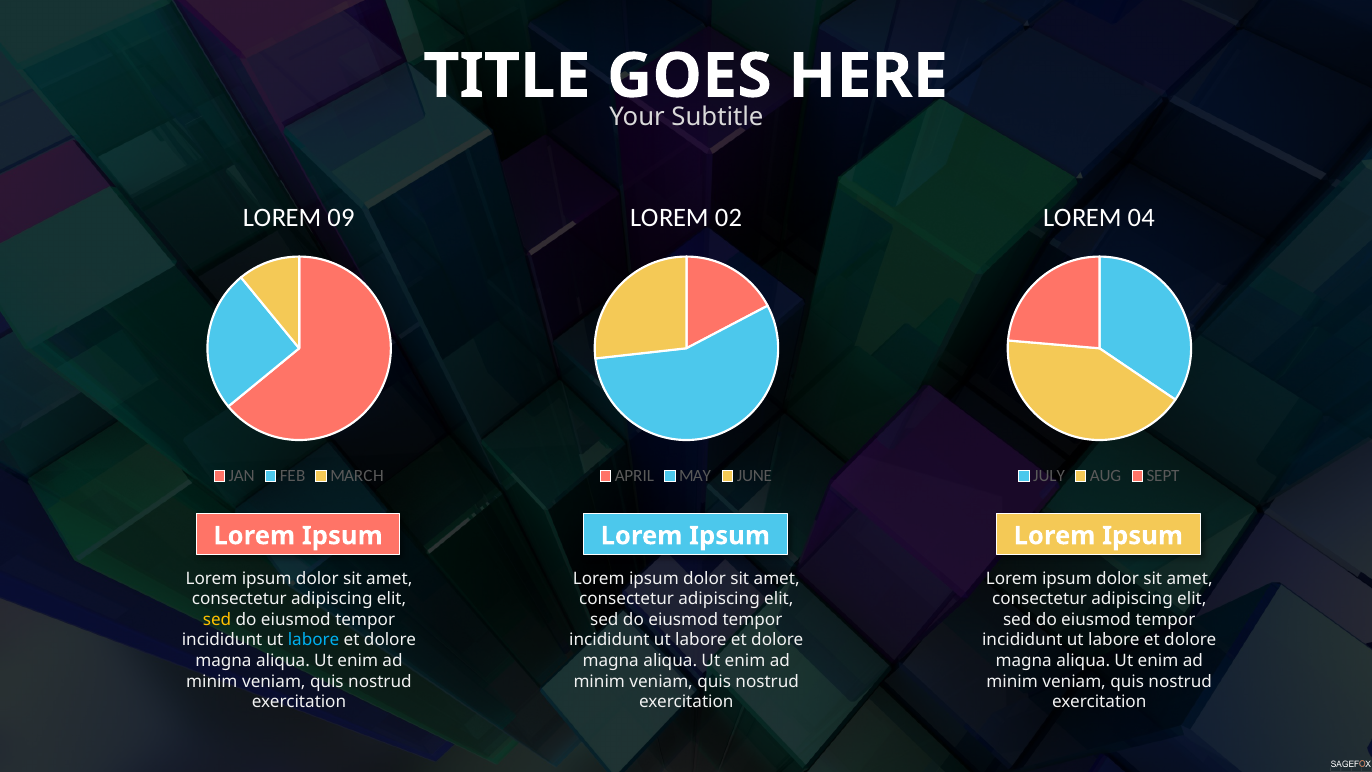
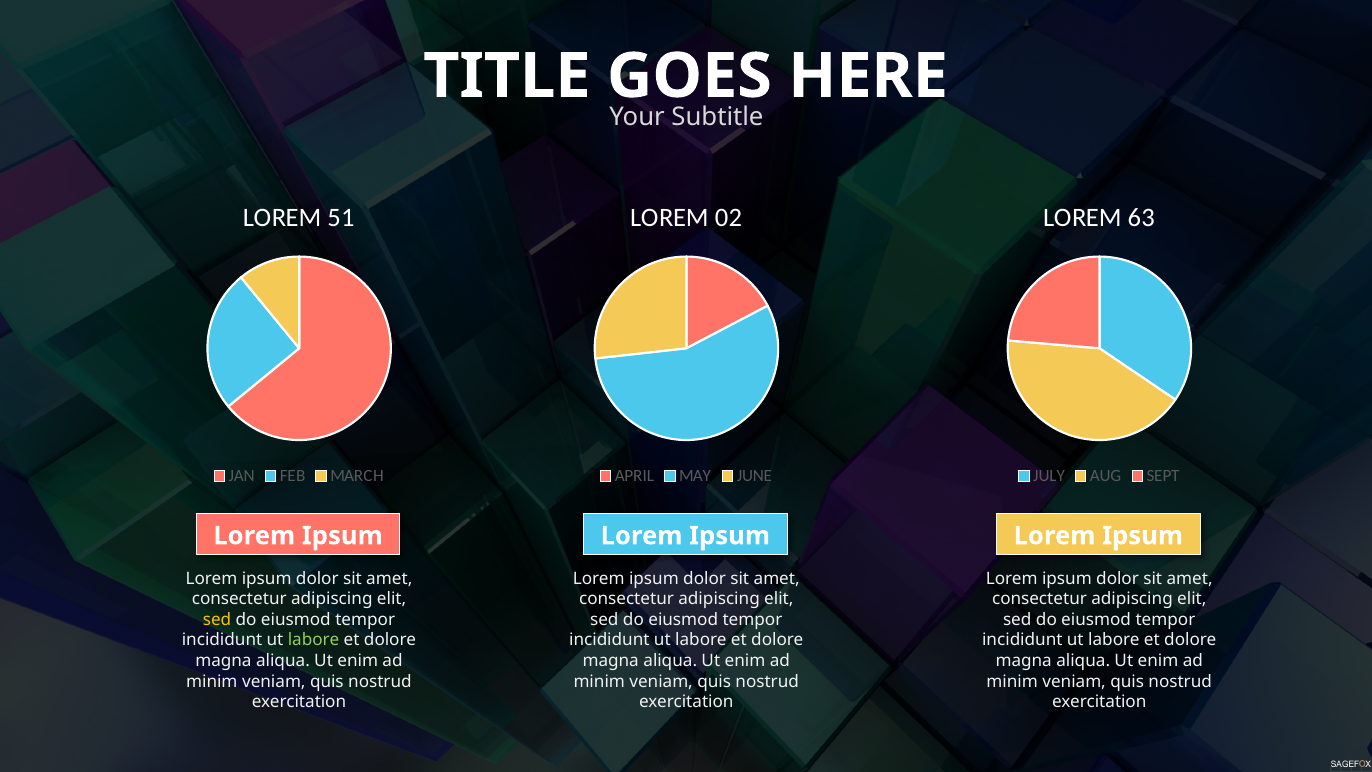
09: 09 -> 51
04: 04 -> 63
labore at (314, 640) colour: light blue -> light green
